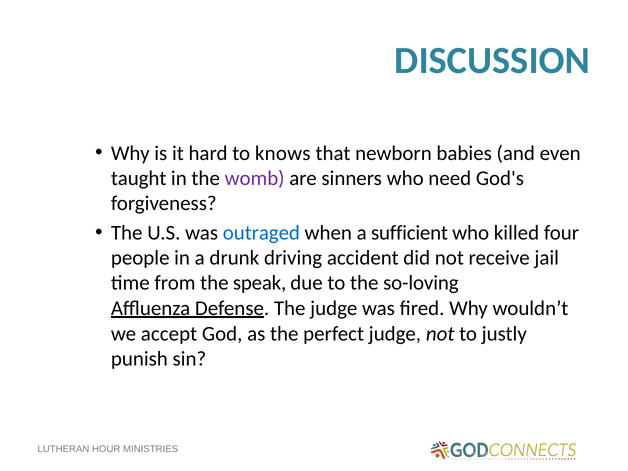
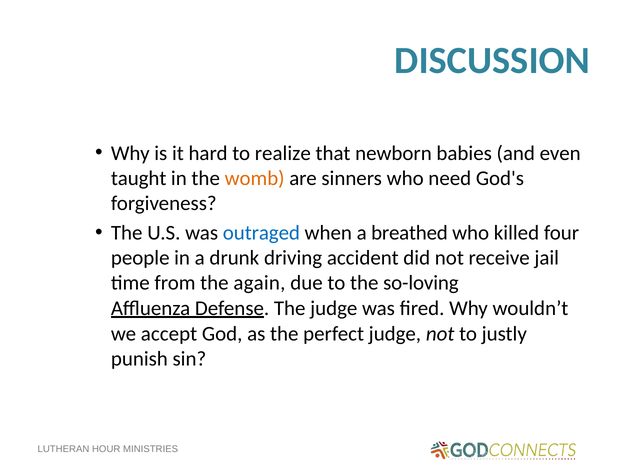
knows: knows -> realize
womb colour: purple -> orange
sufficient: sufficient -> breathed
speak: speak -> again
